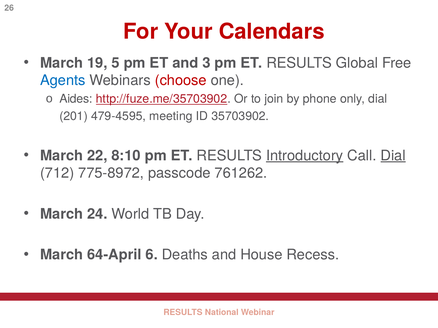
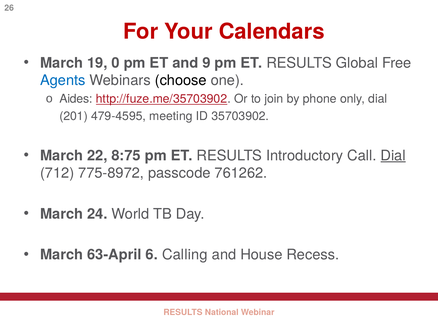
5: 5 -> 0
3: 3 -> 9
choose colour: red -> black
8:10: 8:10 -> 8:75
Introductory underline: present -> none
64-April: 64-April -> 63-April
Deaths: Deaths -> Calling
